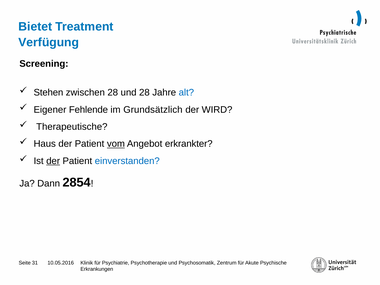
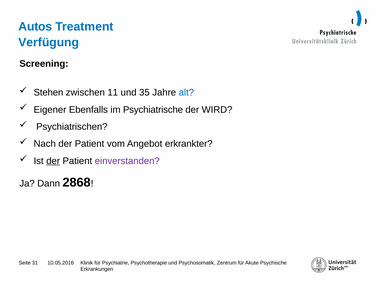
Bietet: Bietet -> Autos
zwischen 28: 28 -> 11
und 28: 28 -> 35
Fehlende: Fehlende -> Ebenfalls
Grundsätzlich: Grundsätzlich -> Psychiatrische
Therapeutische: Therapeutische -> Psychiatrischen
Haus: Haus -> Nach
vom underline: present -> none
einverstanden colour: blue -> purple
2854: 2854 -> 2868
